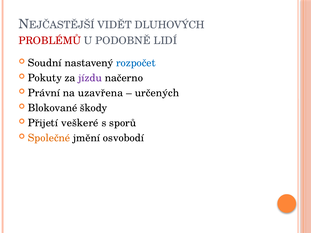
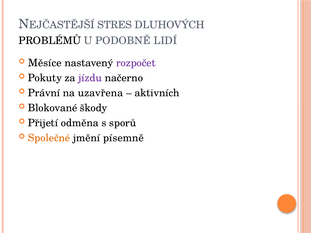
VIDĚT: VIDĚT -> STRES
PROBLÉMŮ colour: red -> black
Soudní: Soudní -> Měsíce
rozpočet colour: blue -> purple
určených: určených -> aktivních
veškeré: veškeré -> odměna
osvobodí: osvobodí -> písemně
